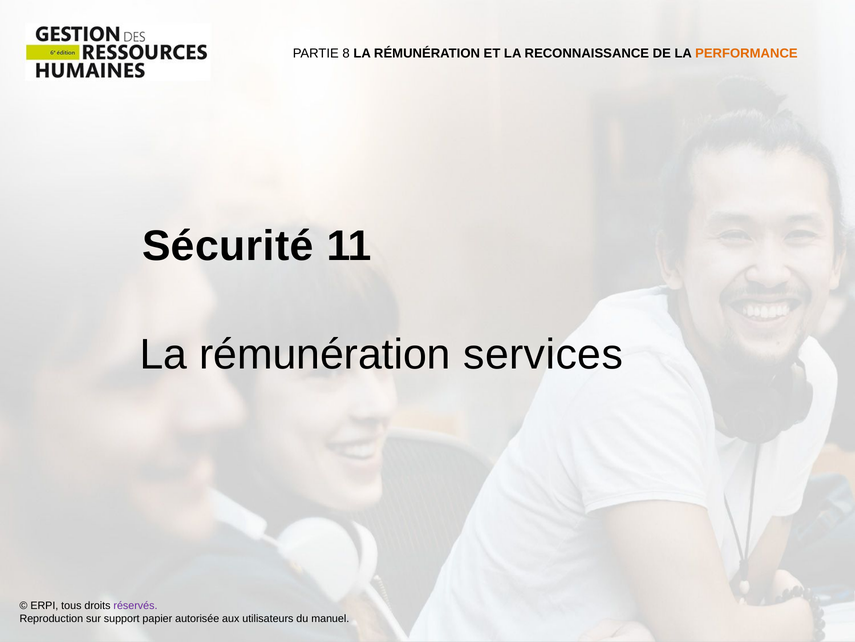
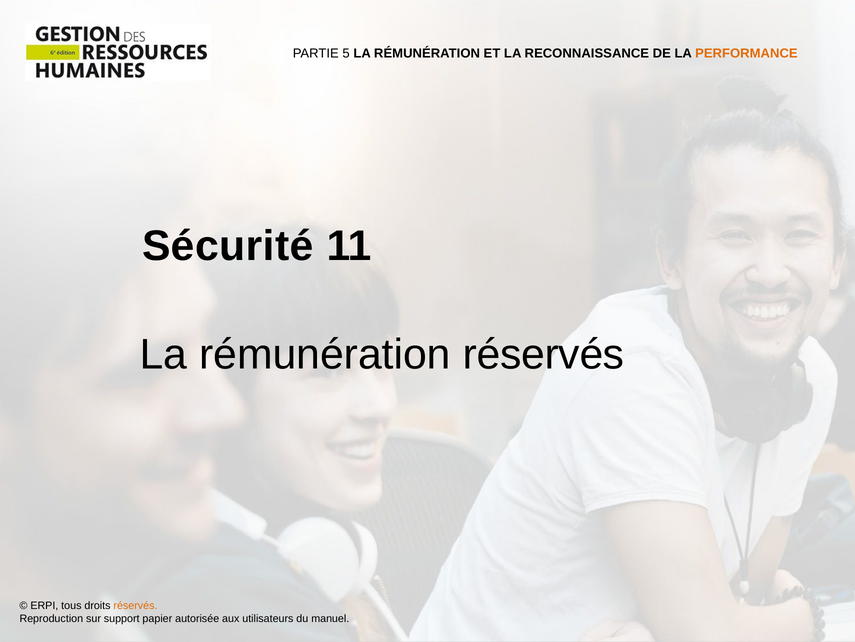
8: 8 -> 5
rémunération services: services -> réservés
réservés at (135, 605) colour: purple -> orange
